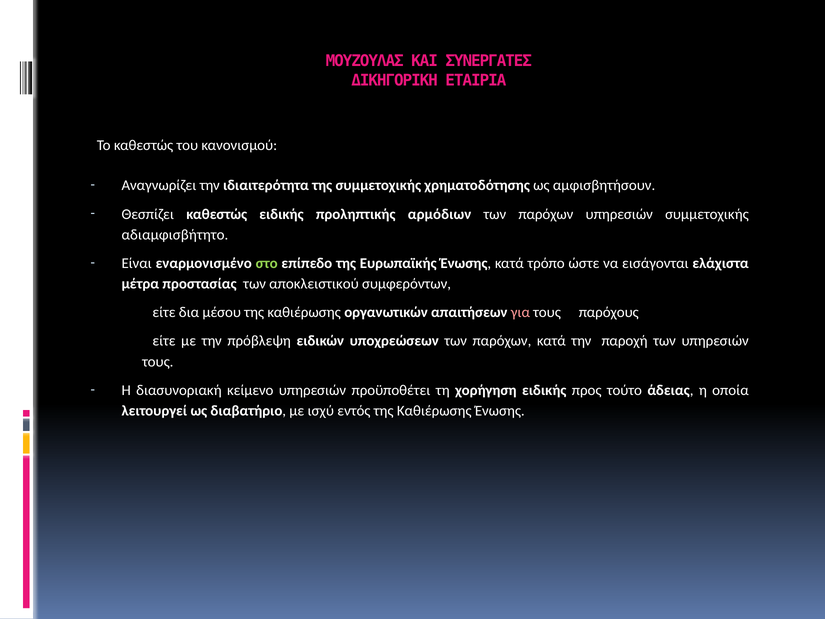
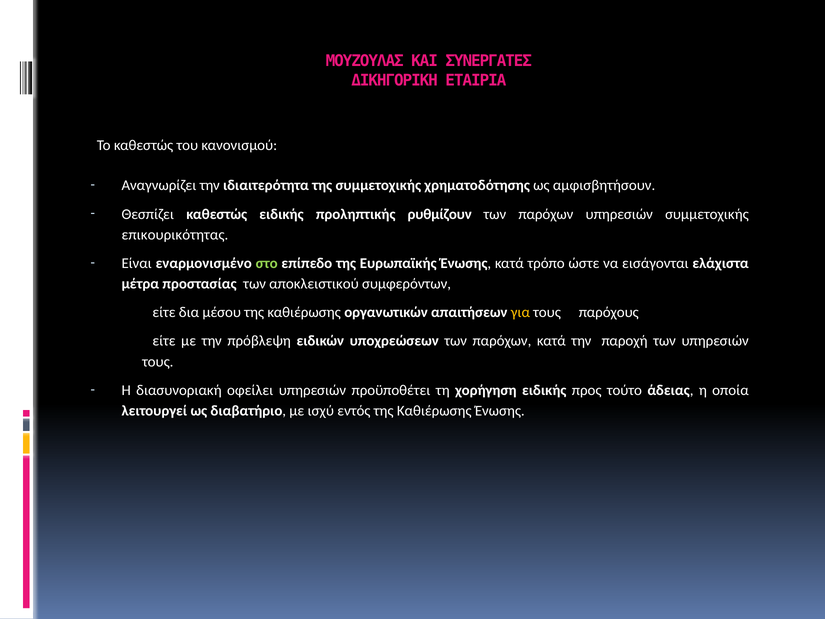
αρμόδιων: αρμόδιων -> ρυθμίζουν
αδιαμφισβήτητο: αδιαμφισβήτητο -> επικουρικότητας
για colour: pink -> yellow
κείμενο: κείμενο -> οφείλει
